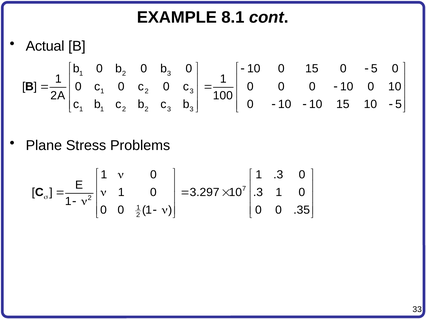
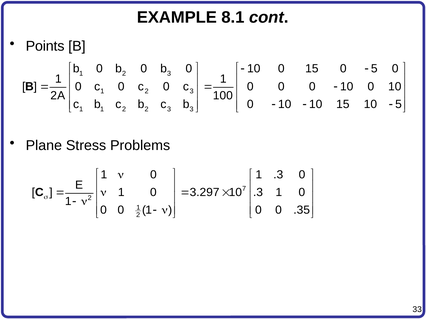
Actual: Actual -> Points
